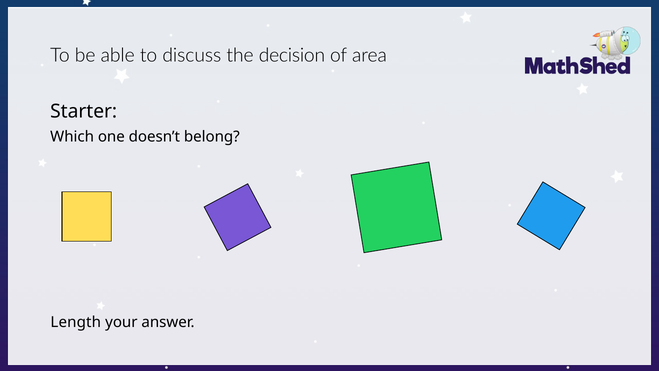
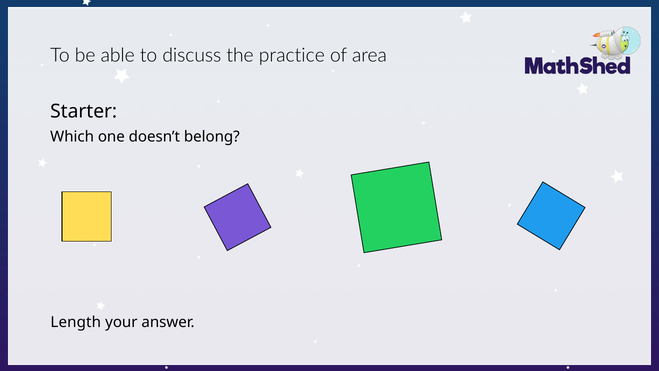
decision: decision -> practice
